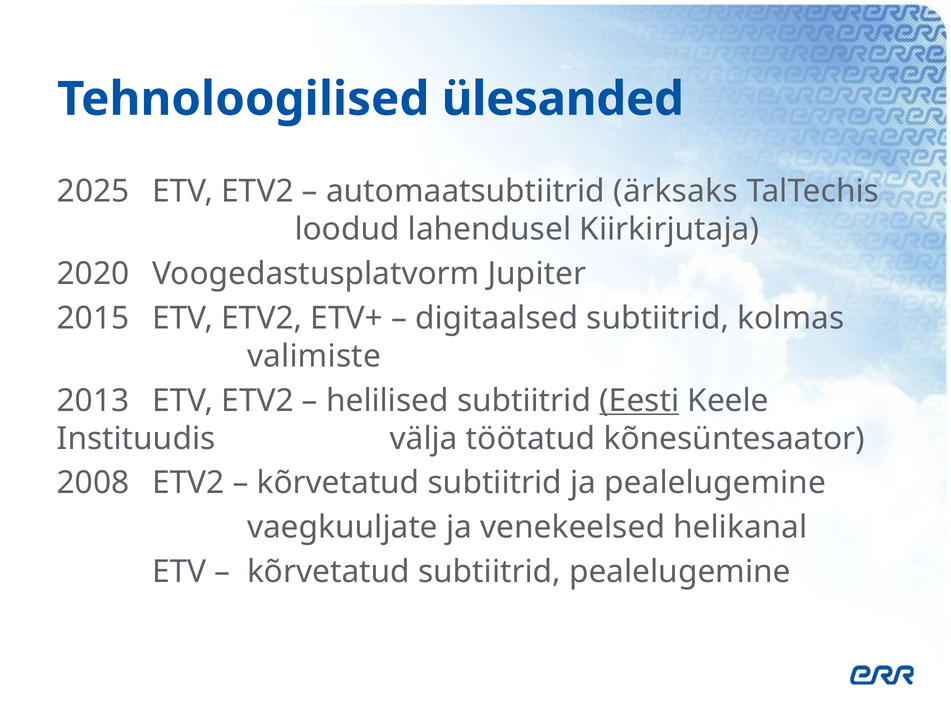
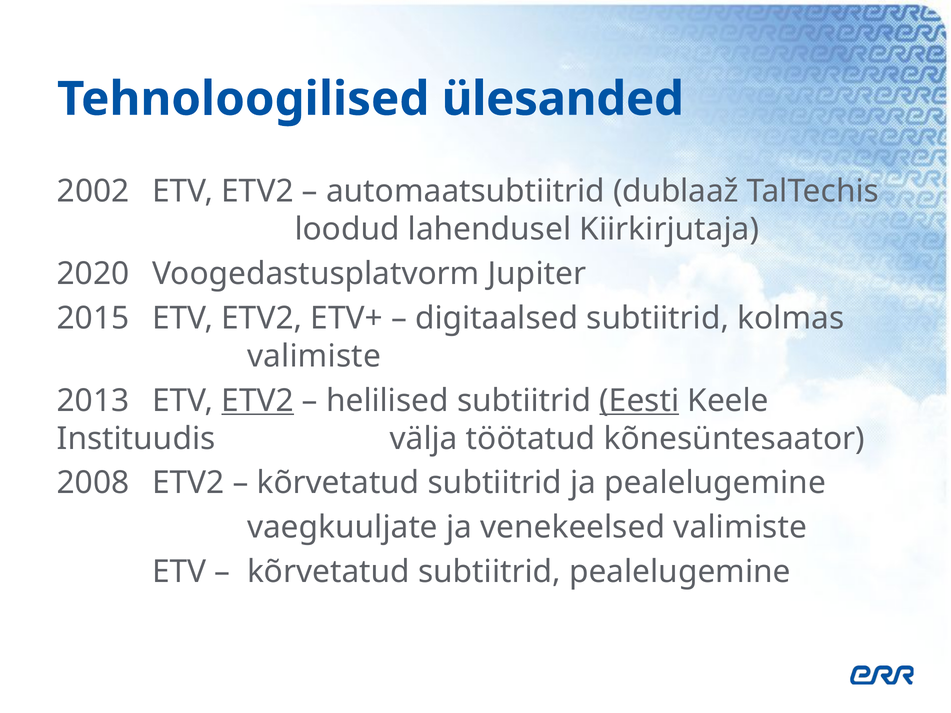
2025: 2025 -> 2002
ärksaks: ärksaks -> dublaaž
ETV2 at (258, 401) underline: none -> present
venekeelsed helikanal: helikanal -> valimiste
